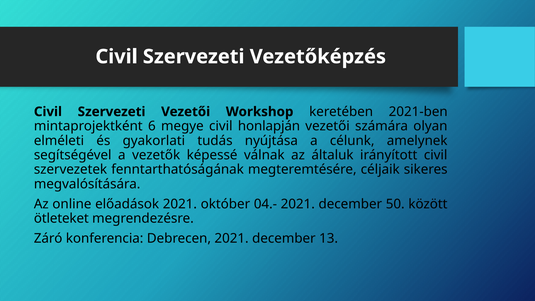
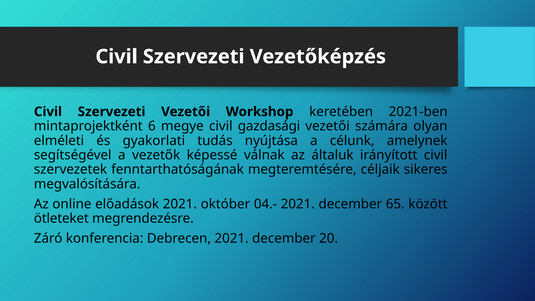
honlapján: honlapján -> gazdasági
50: 50 -> 65
13: 13 -> 20
